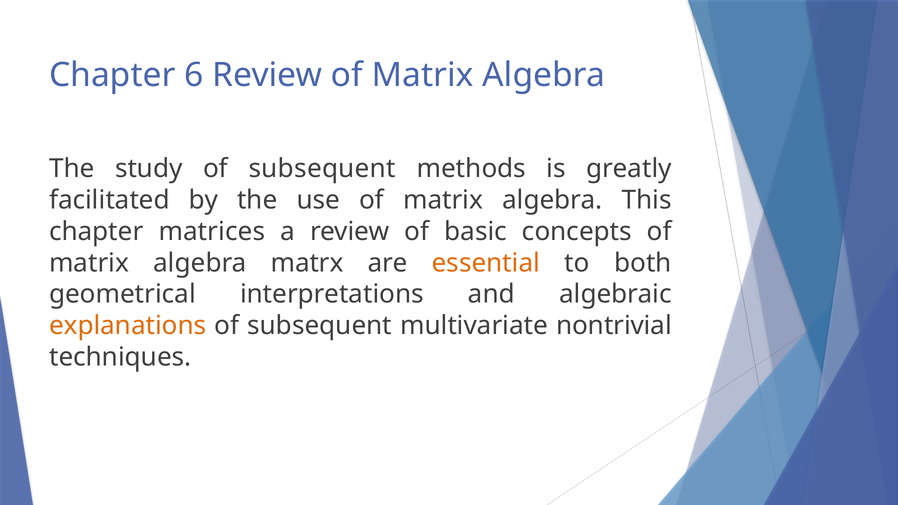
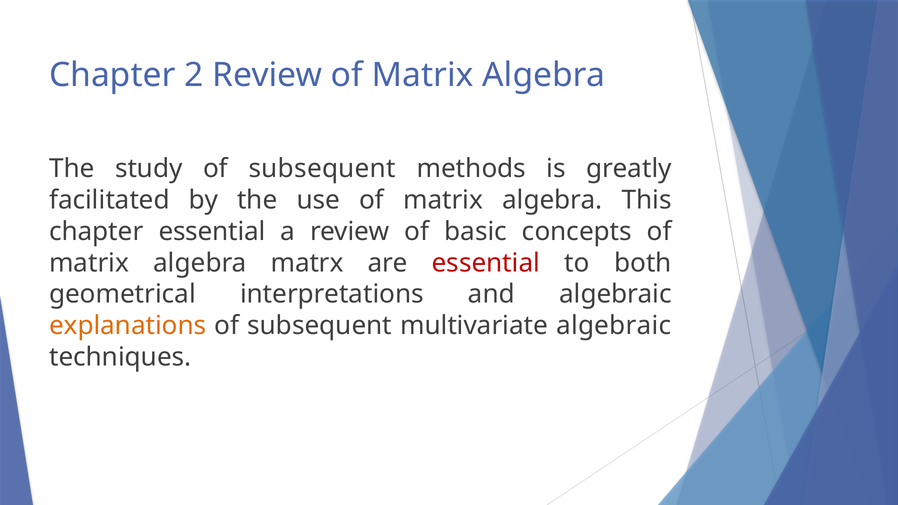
6: 6 -> 2
chapter matrices: matrices -> essential
essential at (486, 263) colour: orange -> red
multivariate nontrivial: nontrivial -> algebraic
